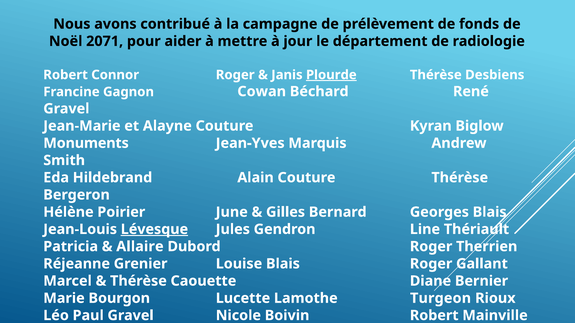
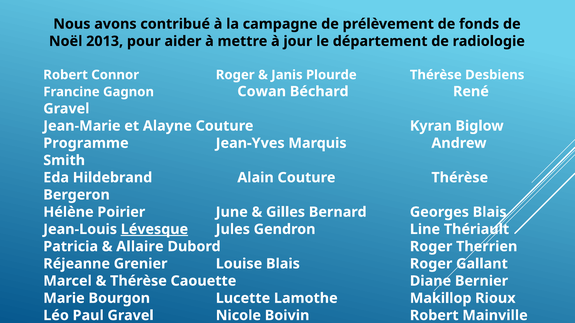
2071: 2071 -> 2013
Plourde underline: present -> none
Monuments: Monuments -> Programme
Turgeon: Turgeon -> Makillop
